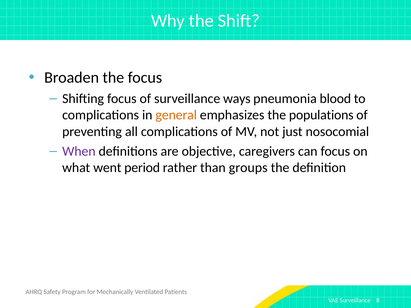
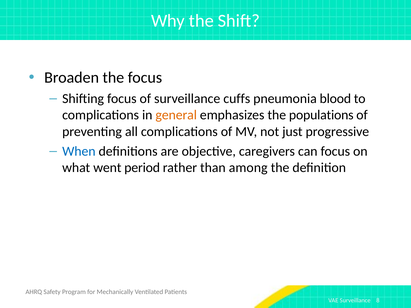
ways: ways -> cuffs
nosocomial: nosocomial -> progressive
When colour: purple -> blue
groups: groups -> among
